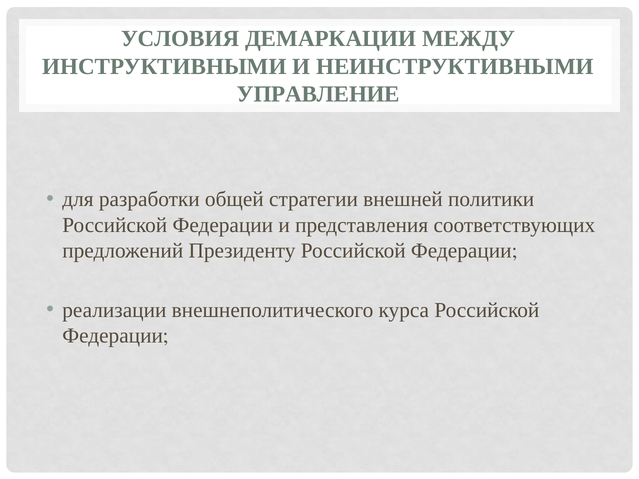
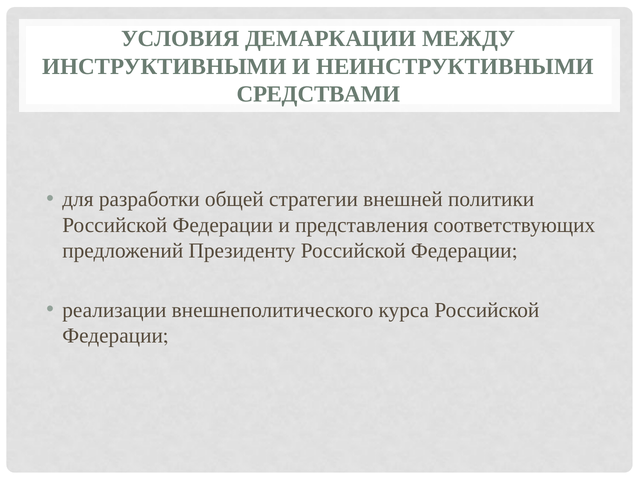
УПРАВЛЕНИЕ: УПРАВЛЕНИЕ -> СРЕДСТВАМИ
